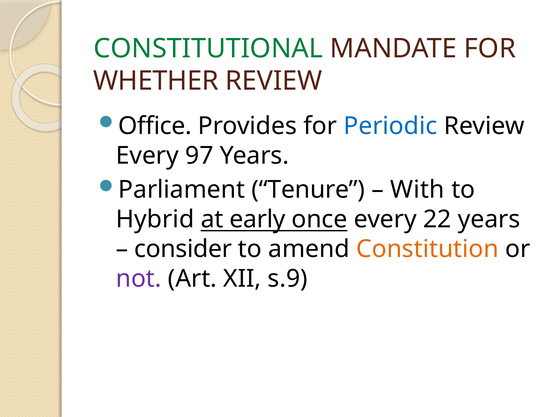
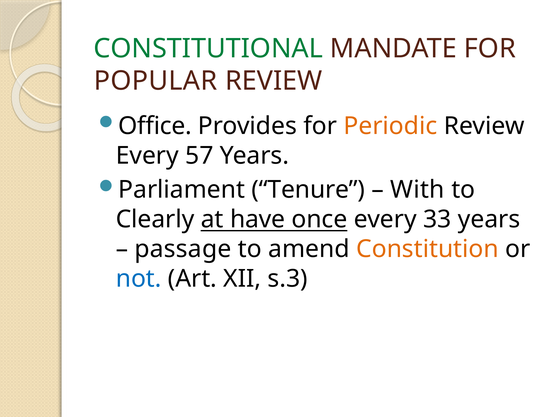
WHETHER: WHETHER -> POPULAR
Periodic colour: blue -> orange
97: 97 -> 57
Hybrid: Hybrid -> Clearly
early: early -> have
22: 22 -> 33
consider: consider -> passage
not colour: purple -> blue
s.9: s.9 -> s.3
